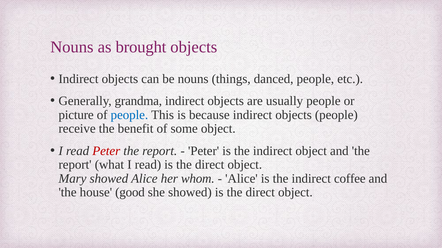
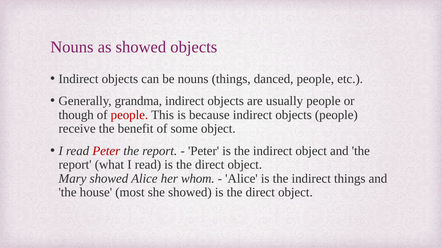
as brought: brought -> showed
picture: picture -> though
people at (129, 115) colour: blue -> red
indirect coffee: coffee -> things
good: good -> most
